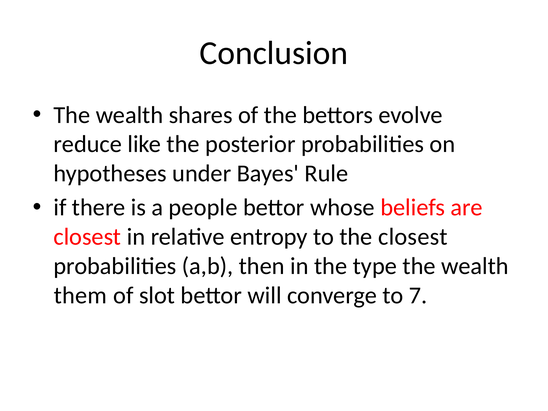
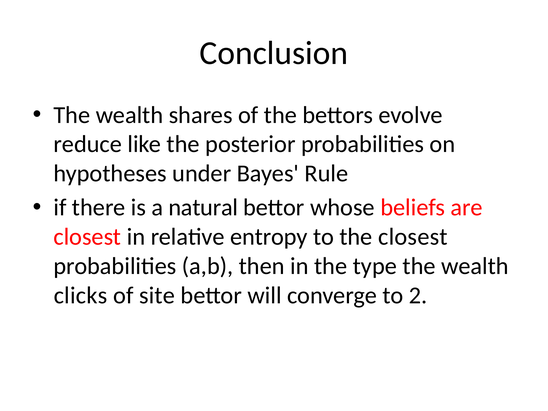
people: people -> natural
them: them -> clicks
slot: slot -> site
7: 7 -> 2
